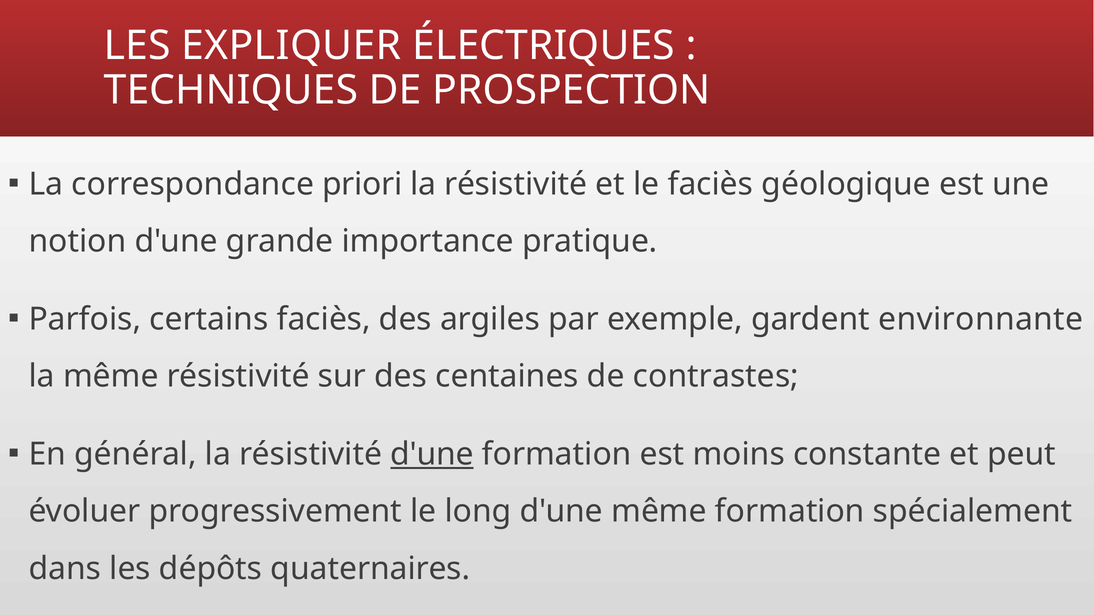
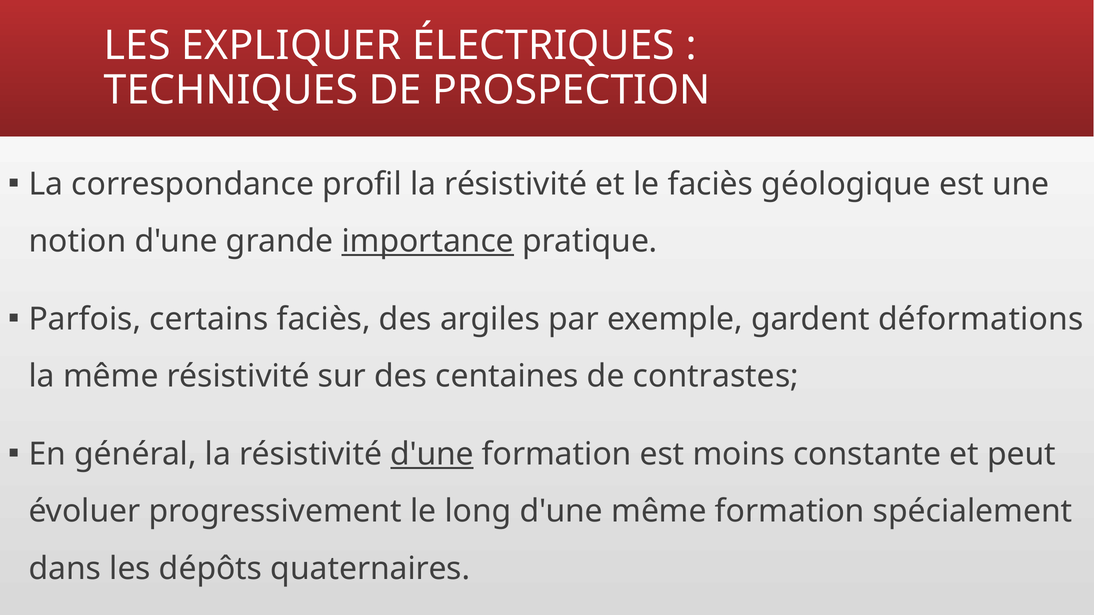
priori: priori -> profil
importance underline: none -> present
environnante: environnante -> déformations
